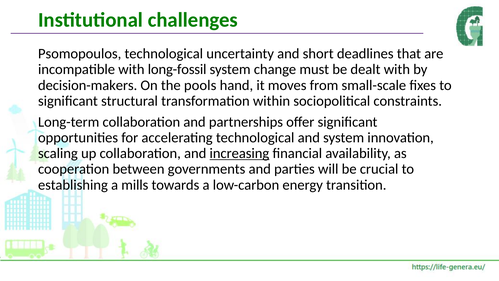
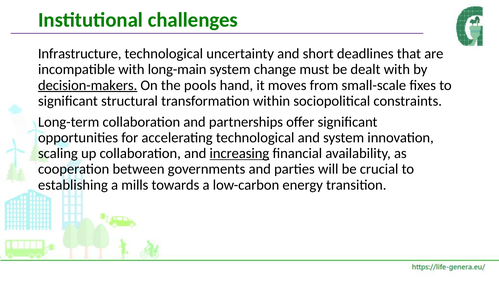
Psomopoulos: Psomopoulos -> Infrastructure
long-fossil: long-fossil -> long-main
decision-makers underline: none -> present
